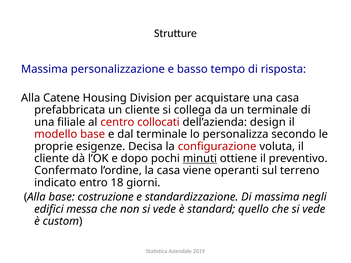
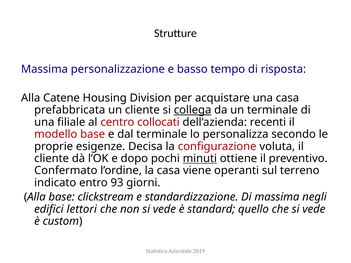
collega underline: none -> present
design: design -> recenti
18: 18 -> 93
costruzione: costruzione -> clickstream
messa: messa -> lettori
